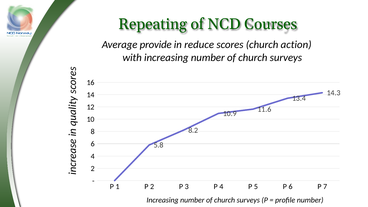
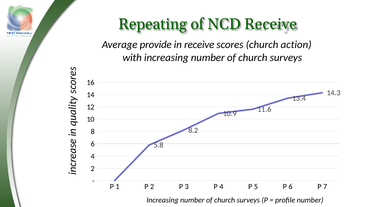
NCD Courses: Courses -> Receive
in reduce: reduce -> receive
